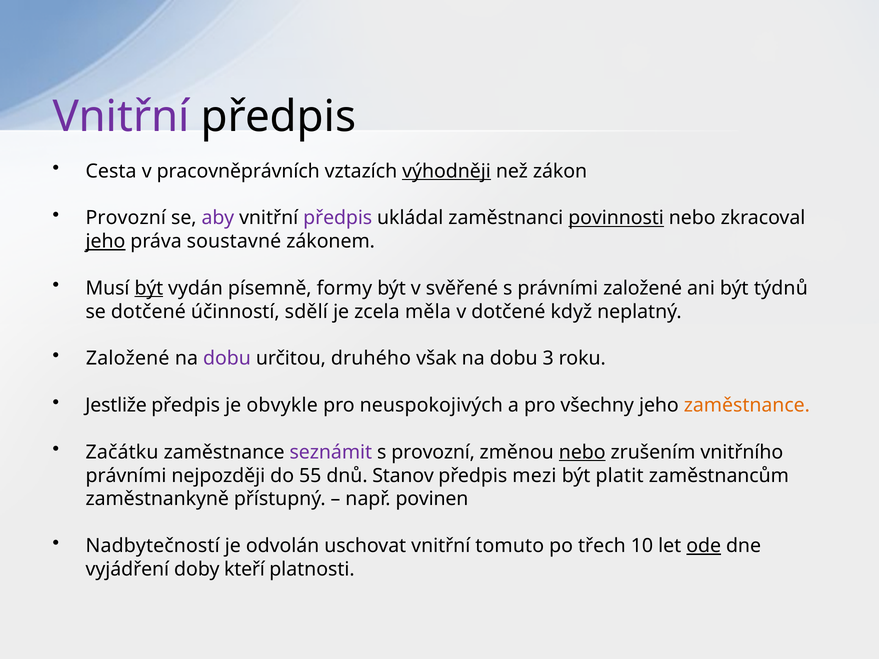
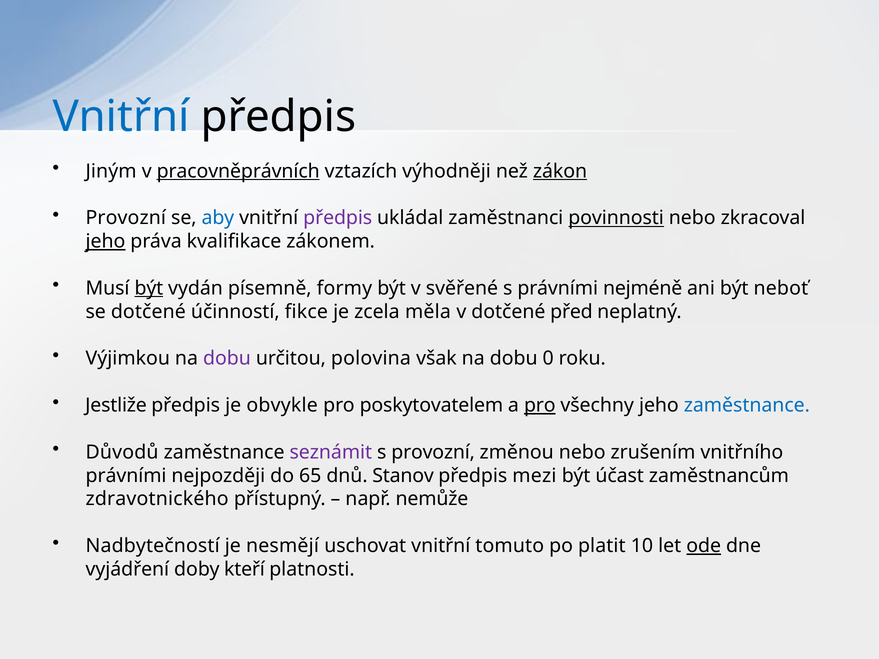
Vnitřní at (121, 117) colour: purple -> blue
Cesta: Cesta -> Jiným
pracovněprávních underline: none -> present
výhodněji underline: present -> none
zákon underline: none -> present
aby colour: purple -> blue
soustavné: soustavné -> kvalifikace
právními založené: založené -> nejméně
týdnů: týdnů -> neboť
sdělí: sdělí -> fikce
když: když -> před
Založené at (128, 359): Založené -> Výjimkou
druhého: druhého -> polovina
3: 3 -> 0
neuspokojivých: neuspokojivých -> poskytovatelem
pro at (540, 406) underline: none -> present
zaměstnance at (747, 406) colour: orange -> blue
Začátku: Začátku -> Důvodů
nebo at (582, 452) underline: present -> none
55: 55 -> 65
platit: platit -> účast
zaměstnankyně: zaměstnankyně -> zdravotnického
povinen: povinen -> nemůže
odvolán: odvolán -> nesmějí
třech: třech -> platit
